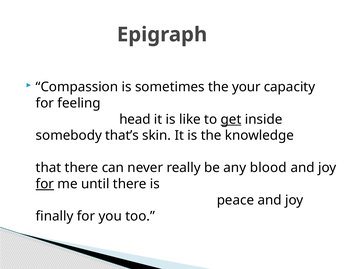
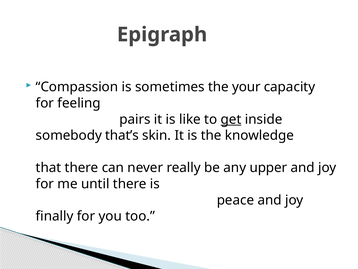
head: head -> pairs
blood: blood -> upper
for at (45, 184) underline: present -> none
